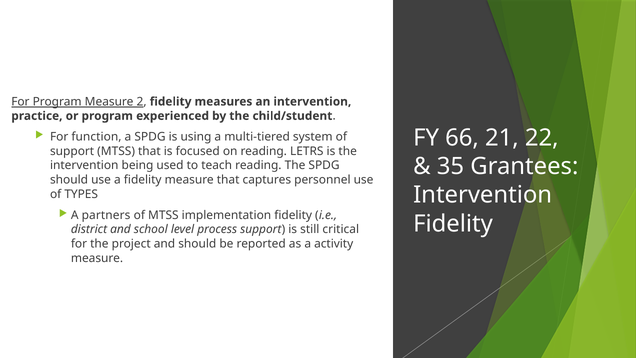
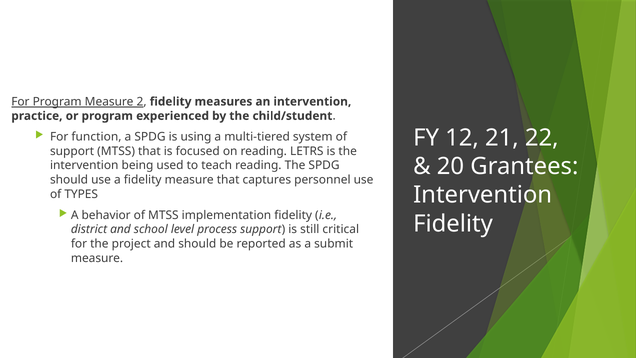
66: 66 -> 12
35: 35 -> 20
partners: partners -> behavior
activity: activity -> submit
